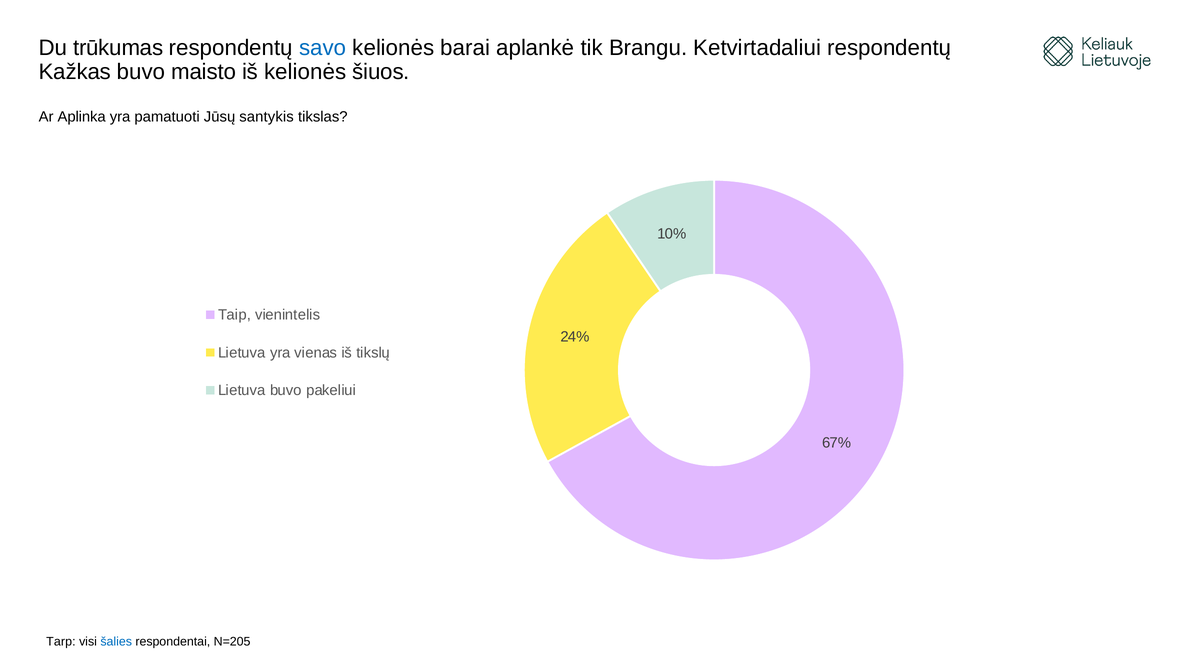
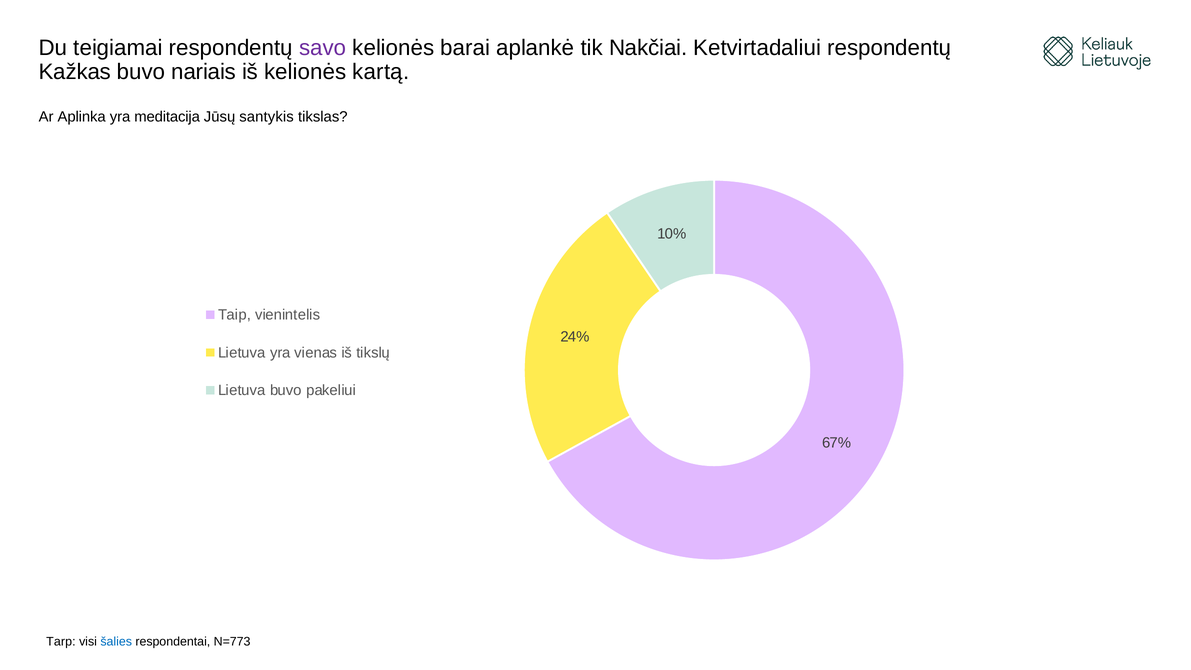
trūkumas: trūkumas -> teigiamai
savo colour: blue -> purple
Brangu: Brangu -> Nakčiai
maisto: maisto -> nariais
šiuos: šiuos -> kartą
pamatuoti: pamatuoti -> meditacija
N=205: N=205 -> N=773
